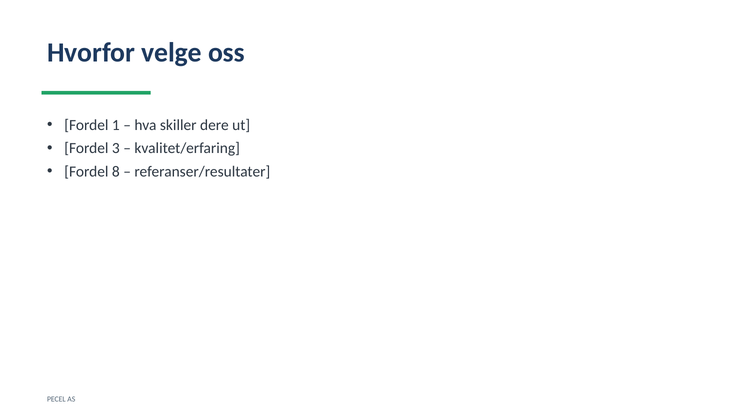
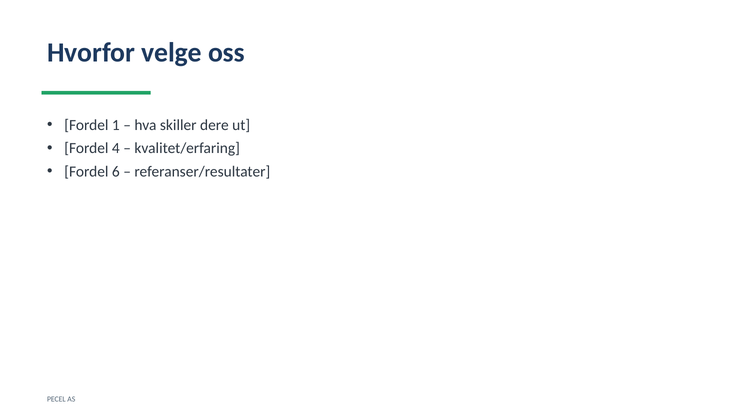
3: 3 -> 4
8: 8 -> 6
